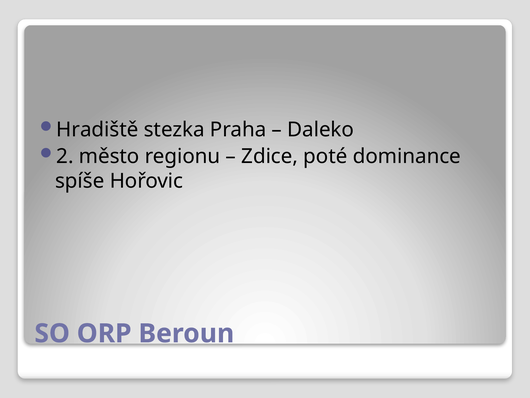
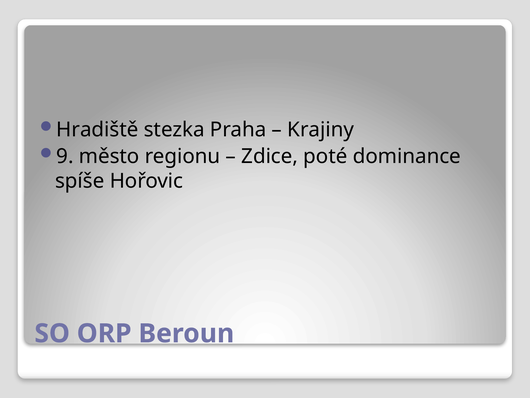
Daleko: Daleko -> Krajiny
2: 2 -> 9
